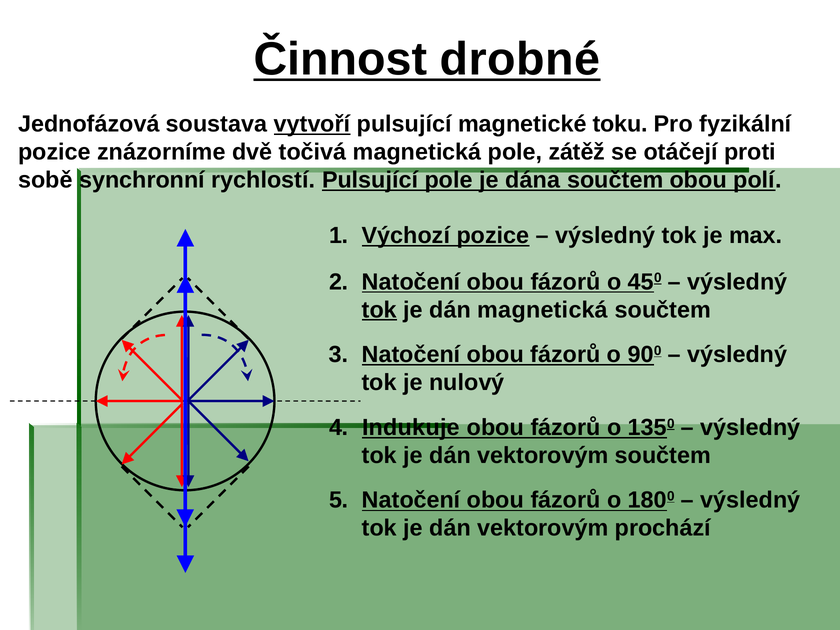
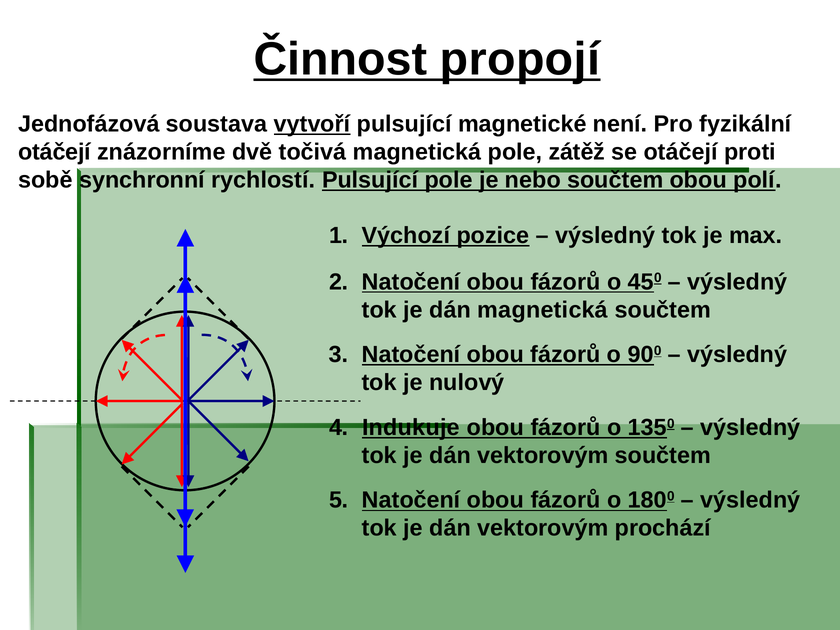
drobné: drobné -> propojí
toku: toku -> není
pozice at (54, 152): pozice -> otáčejí
dána: dána -> nebo
tok at (379, 310) underline: present -> none
